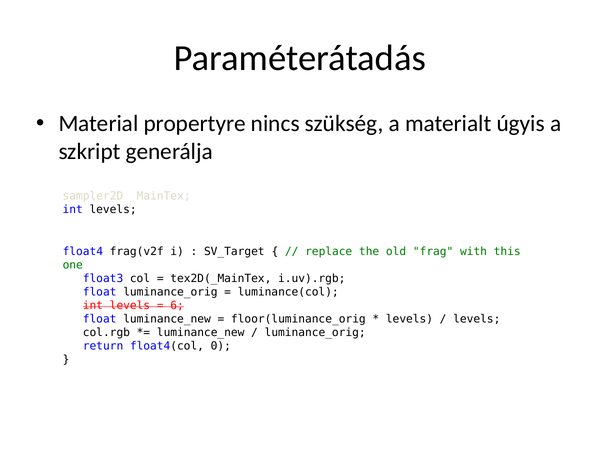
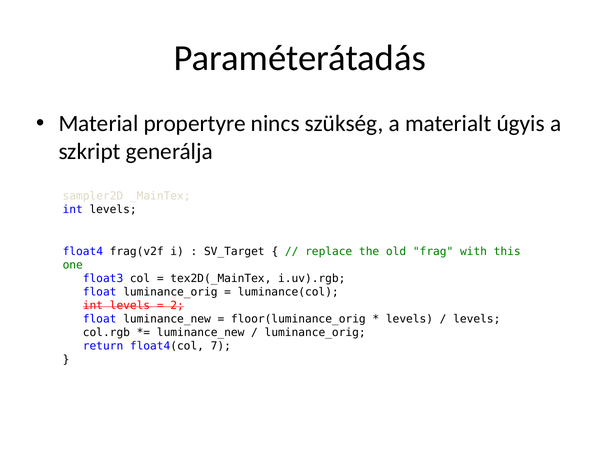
6: 6 -> 2
0: 0 -> 7
